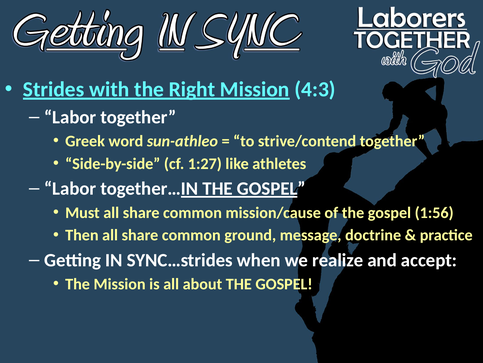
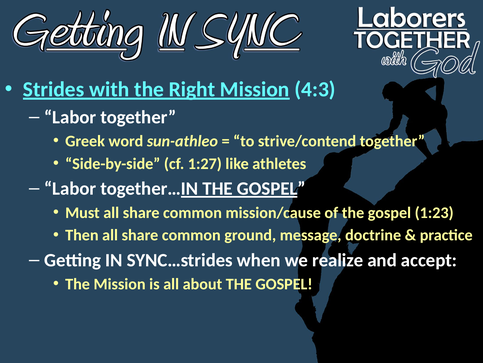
1:56: 1:56 -> 1:23
